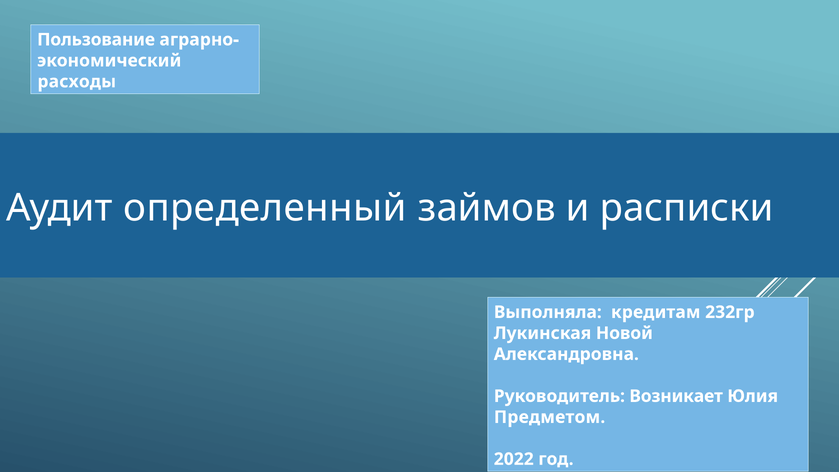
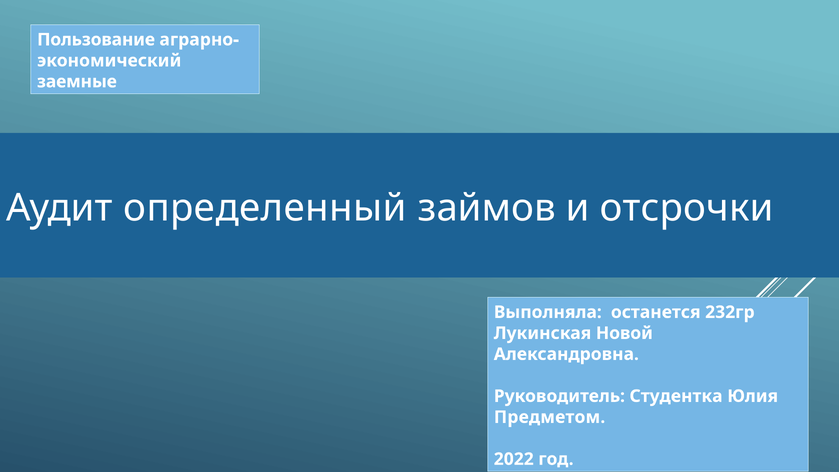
расходы: расходы -> заемные
расписки: расписки -> отсрочки
кредитам: кредитам -> останется
Возникает: Возникает -> Студентка
